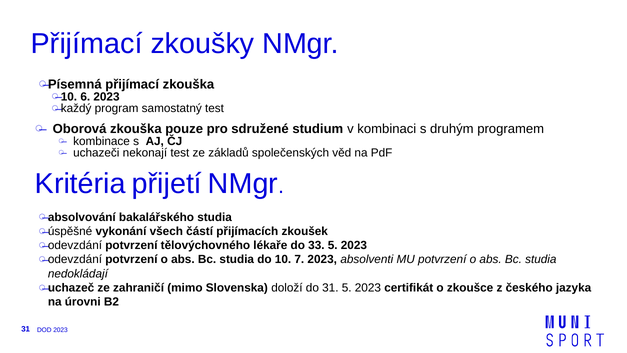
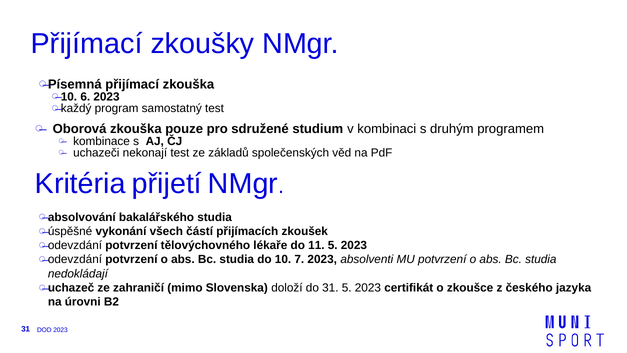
33: 33 -> 11
